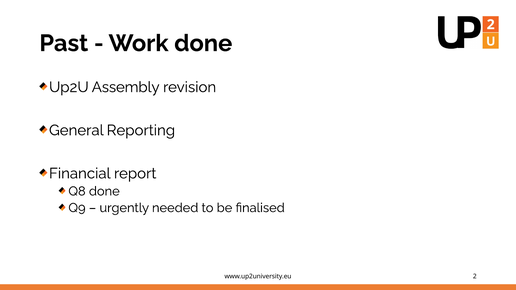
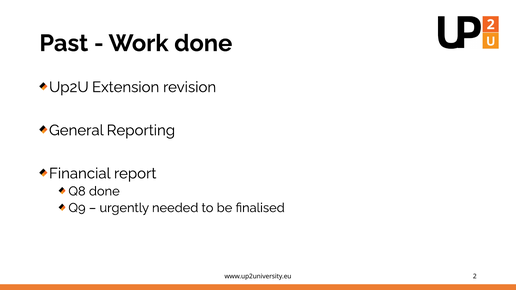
Assembly: Assembly -> Extension
